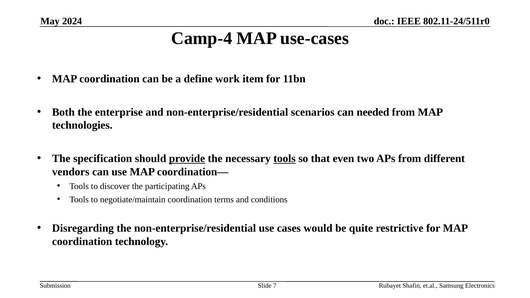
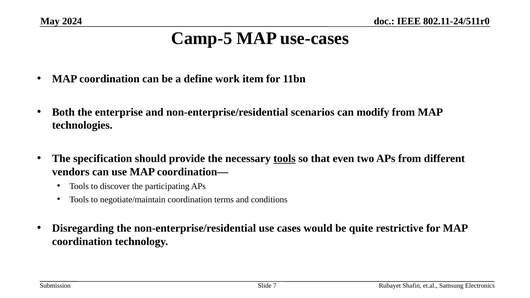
Camp-4: Camp-4 -> Camp-5
needed: needed -> modify
provide underline: present -> none
